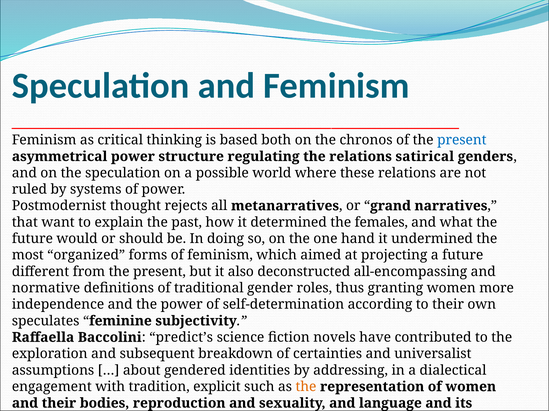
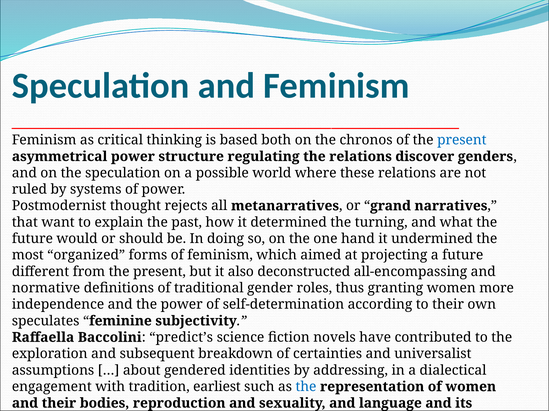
satirical: satirical -> discover
females: females -> turning
explicit: explicit -> earliest
the at (306, 387) colour: orange -> blue
